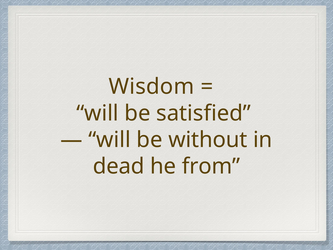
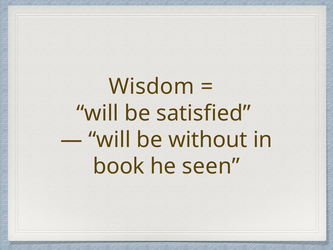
dead: dead -> book
from: from -> seen
